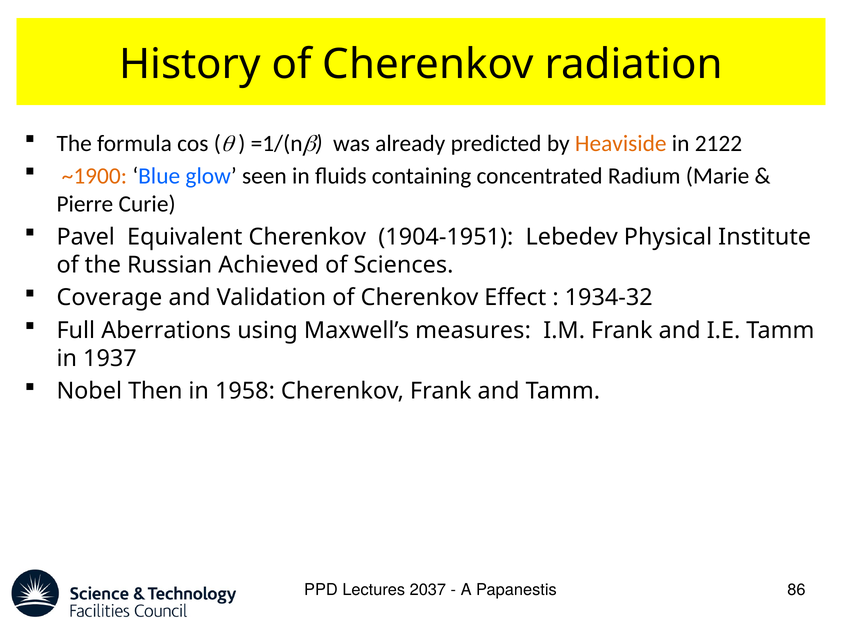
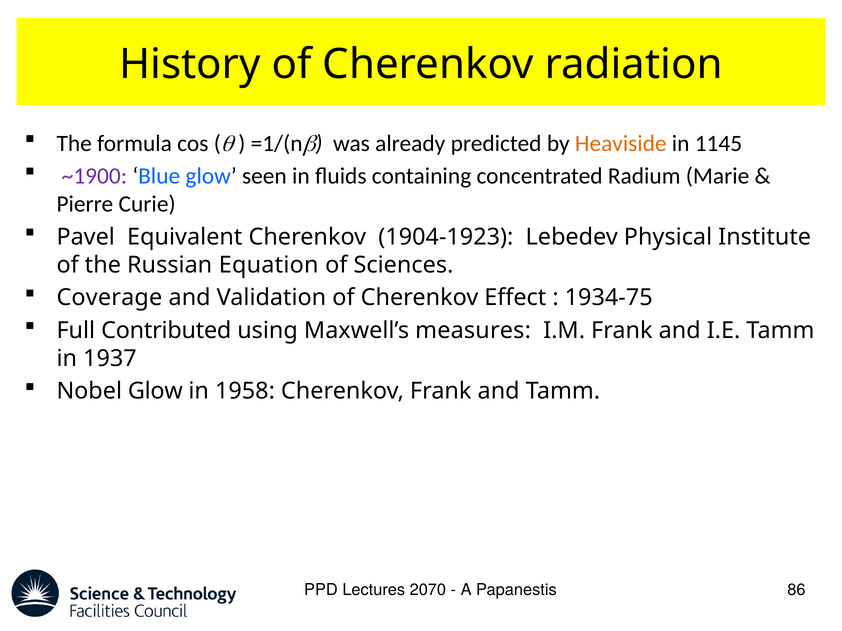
2122: 2122 -> 1145
~1900 colour: orange -> purple
1904-1951: 1904-1951 -> 1904-1923
Achieved: Achieved -> Equation
1934-32: 1934-32 -> 1934-75
Aberrations: Aberrations -> Contributed
Nobel Then: Then -> Glow
2037: 2037 -> 2070
